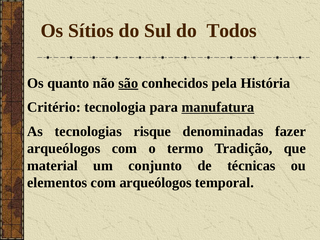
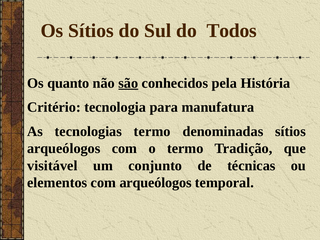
manufatura underline: present -> none
tecnologias risque: risque -> termo
denominadas fazer: fazer -> sítios
material: material -> visitável
